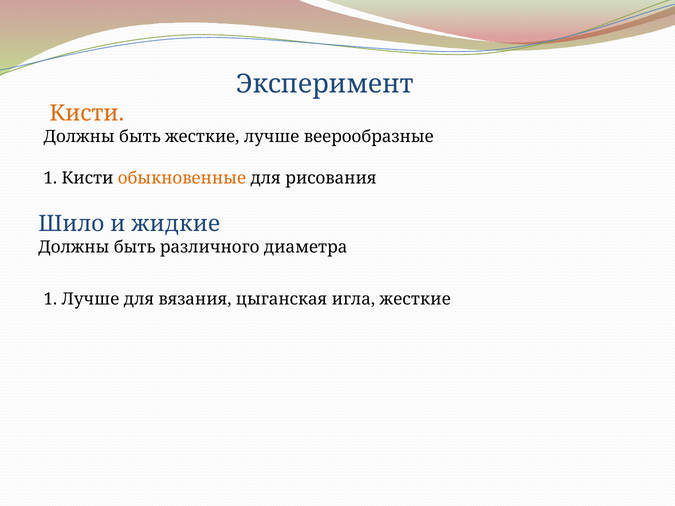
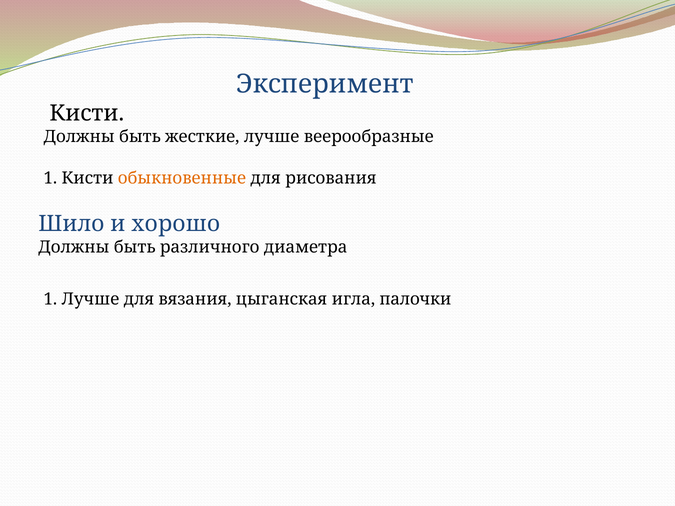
Кисти at (87, 113) colour: orange -> black
жидкие: жидкие -> хорошо
игла жесткие: жесткие -> палочки
